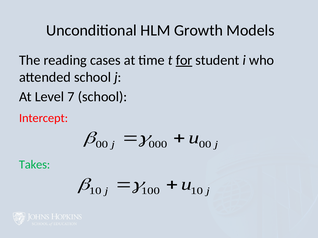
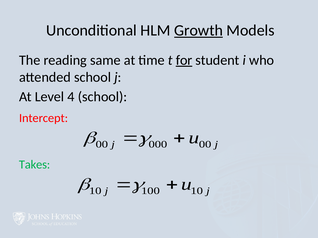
Growth underline: none -> present
cases: cases -> same
7: 7 -> 4
